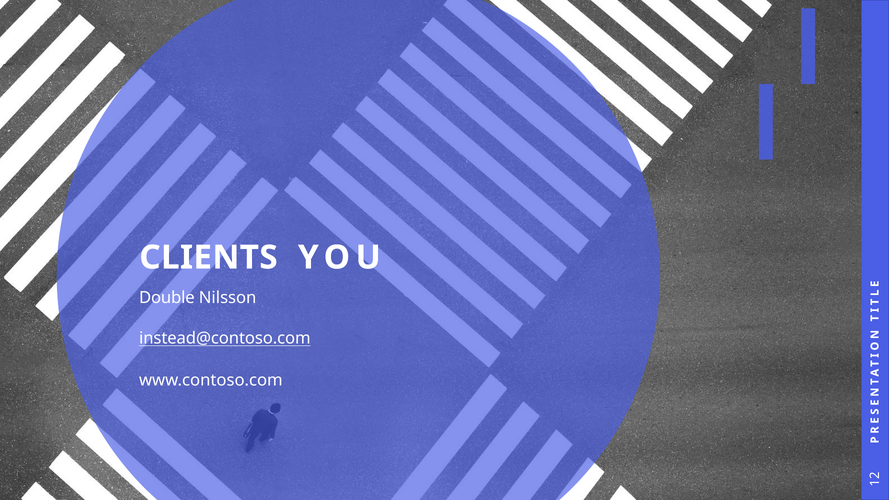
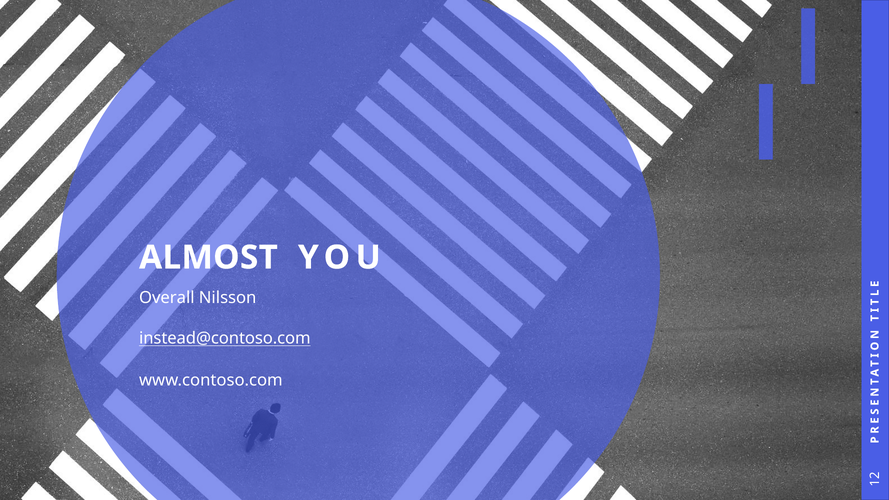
CLIENTS: CLIENTS -> ALMOST
Double: Double -> Overall
